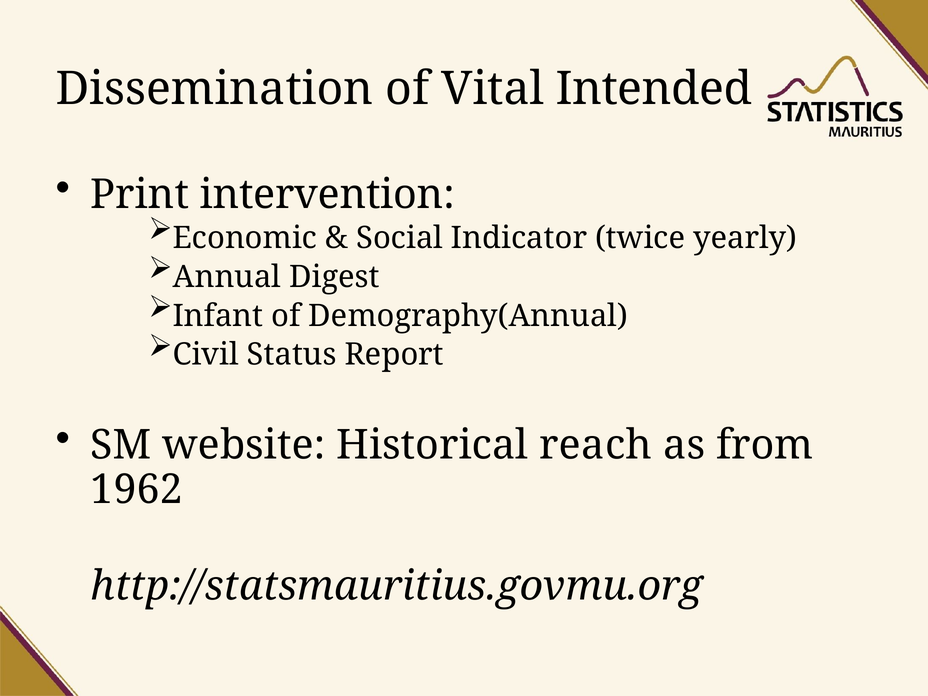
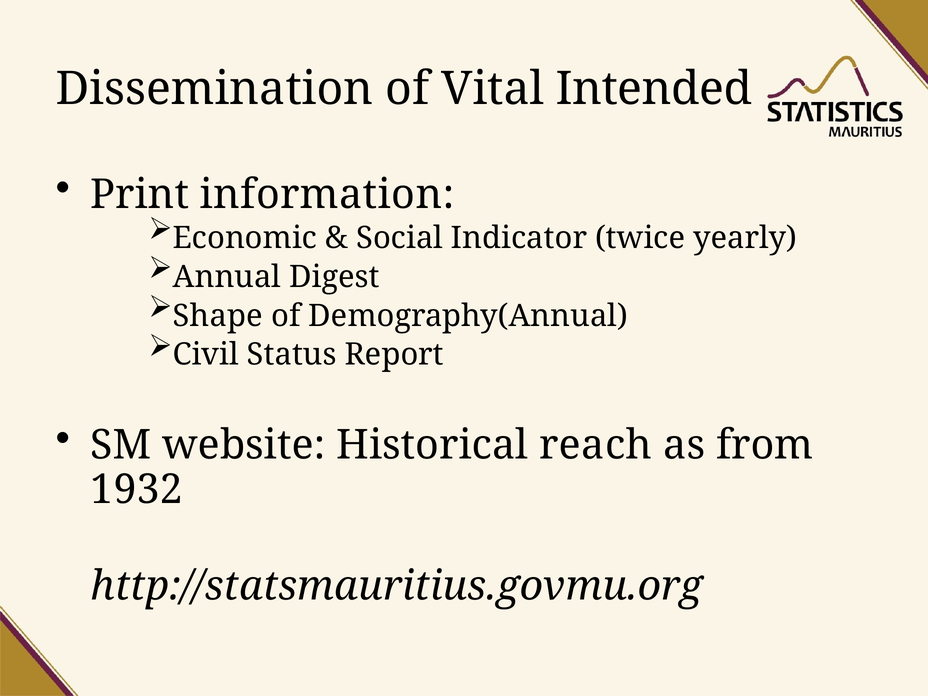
intervention: intervention -> information
Infant: Infant -> Shape
1962: 1962 -> 1932
